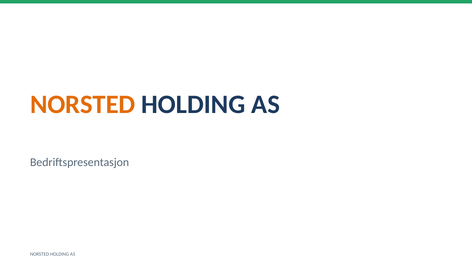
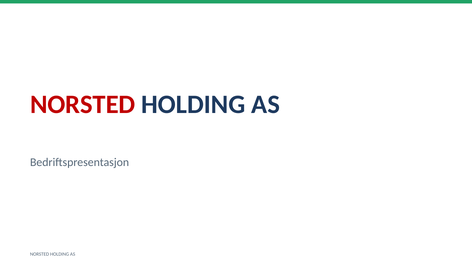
NORSTED at (83, 105) colour: orange -> red
